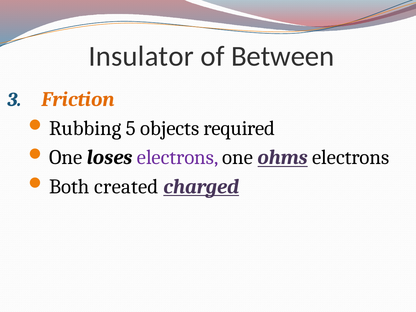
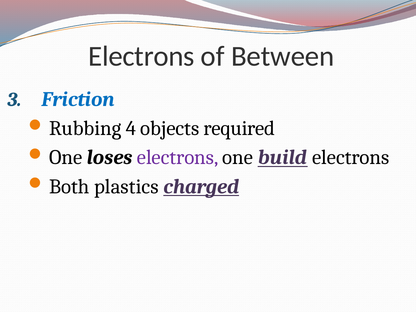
Insulator at (141, 56): Insulator -> Electrons
Friction colour: orange -> blue
5: 5 -> 4
ohms: ohms -> build
created: created -> plastics
